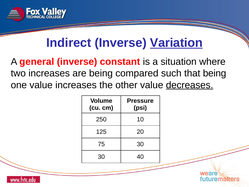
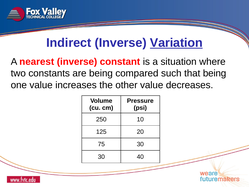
general: general -> nearest
two increases: increases -> constants
decreases underline: present -> none
